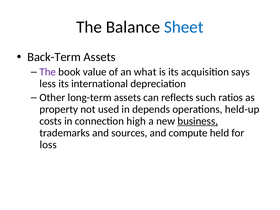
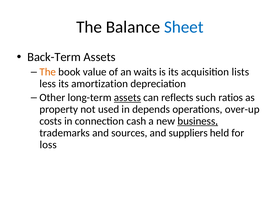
The at (48, 72) colour: purple -> orange
what: what -> waits
says: says -> lists
international: international -> amortization
assets at (127, 98) underline: none -> present
held-up: held-up -> over-up
high: high -> cash
compute: compute -> suppliers
